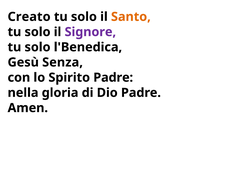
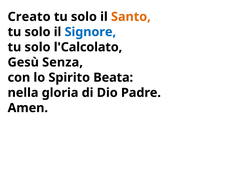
Signore colour: purple -> blue
l'Benedica: l'Benedica -> l'Calcolato
Spirito Padre: Padre -> Beata
